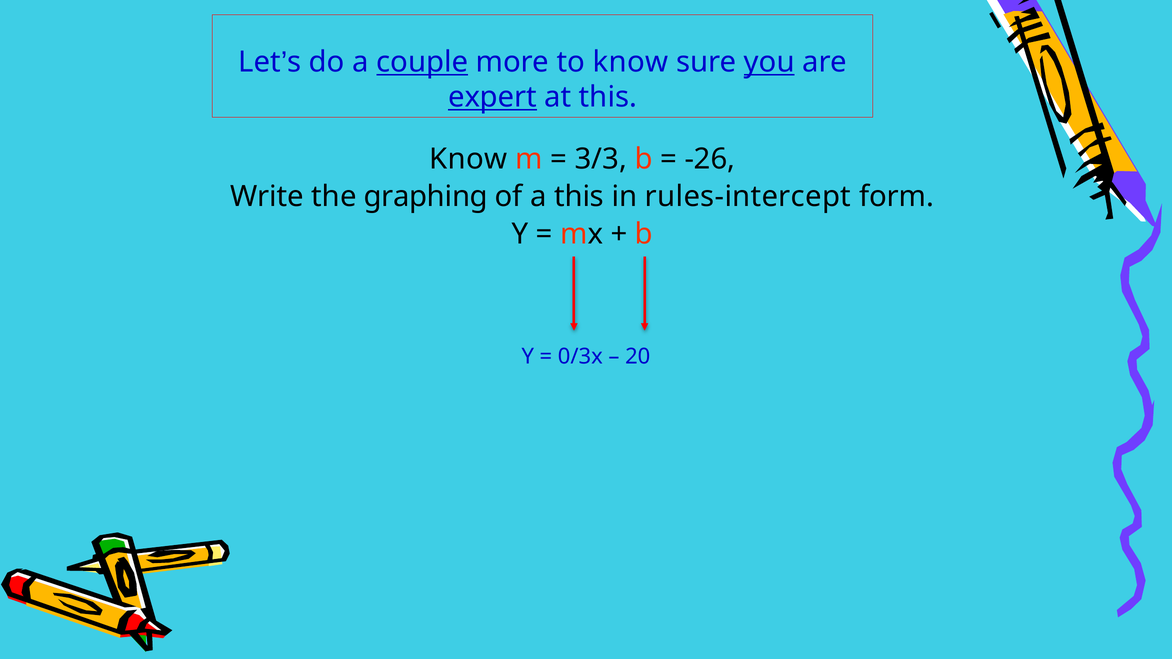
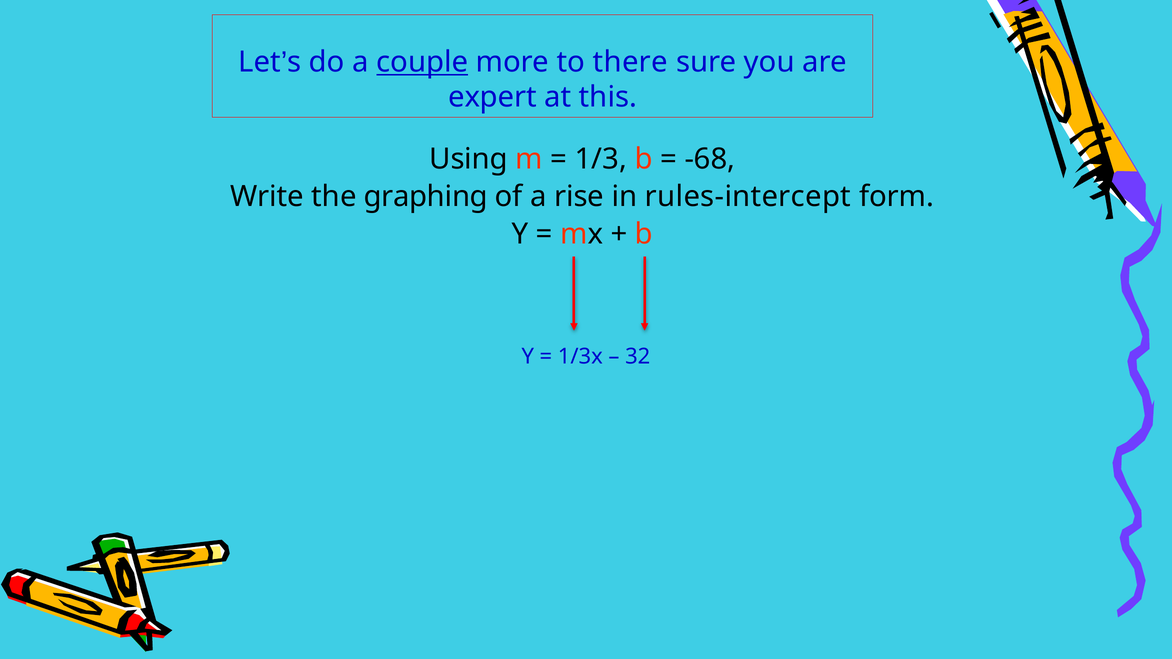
to know: know -> there
you underline: present -> none
expert underline: present -> none
Know at (468, 159): Know -> Using
3/3: 3/3 -> 1/3
-26: -26 -> -68
a this: this -> rise
0/3x: 0/3x -> 1/3x
20: 20 -> 32
